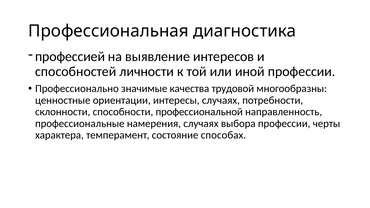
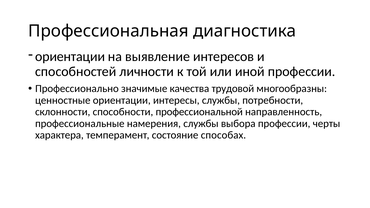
профессией at (70, 57): профессией -> ориентации
интересы случаях: случаях -> службы
намерения случаях: случаях -> службы
